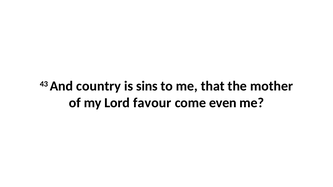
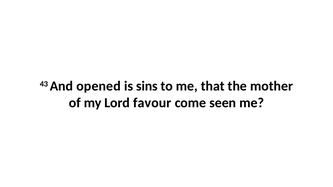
country: country -> opened
even: even -> seen
